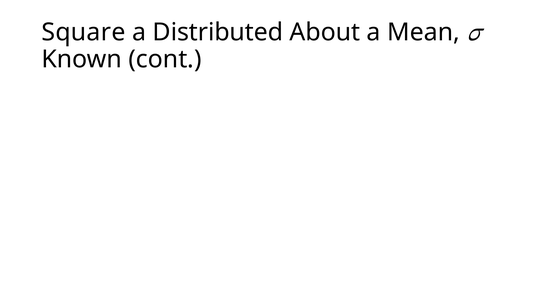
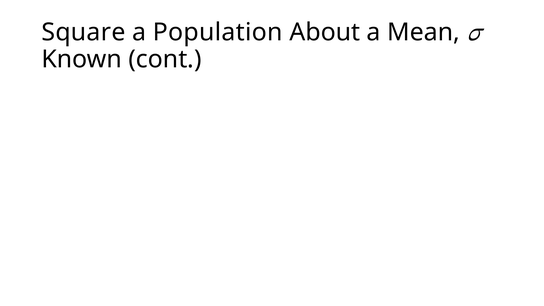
Distributed: Distributed -> Population
